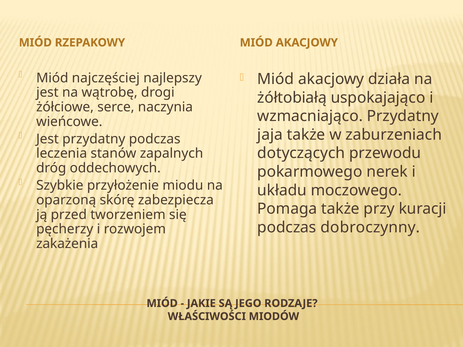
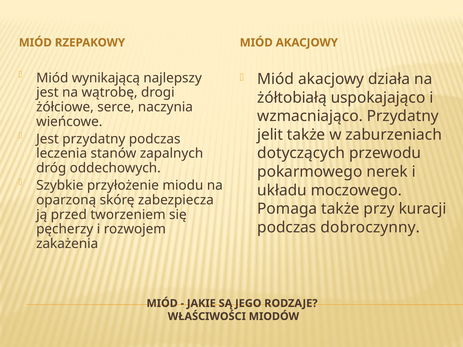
najczęściej: najczęściej -> wynikającą
jaja: jaja -> jelit
